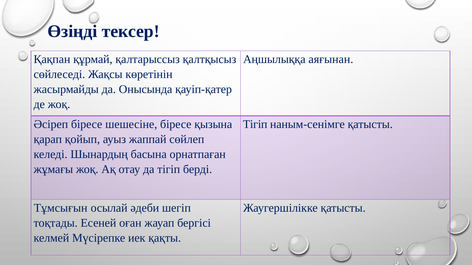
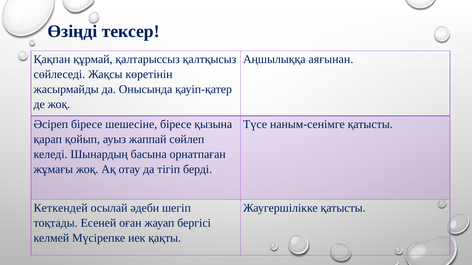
Тігіп at (255, 125): Тігіп -> Түсе
Тұмсығын: Тұмсығын -> Кеткендей
